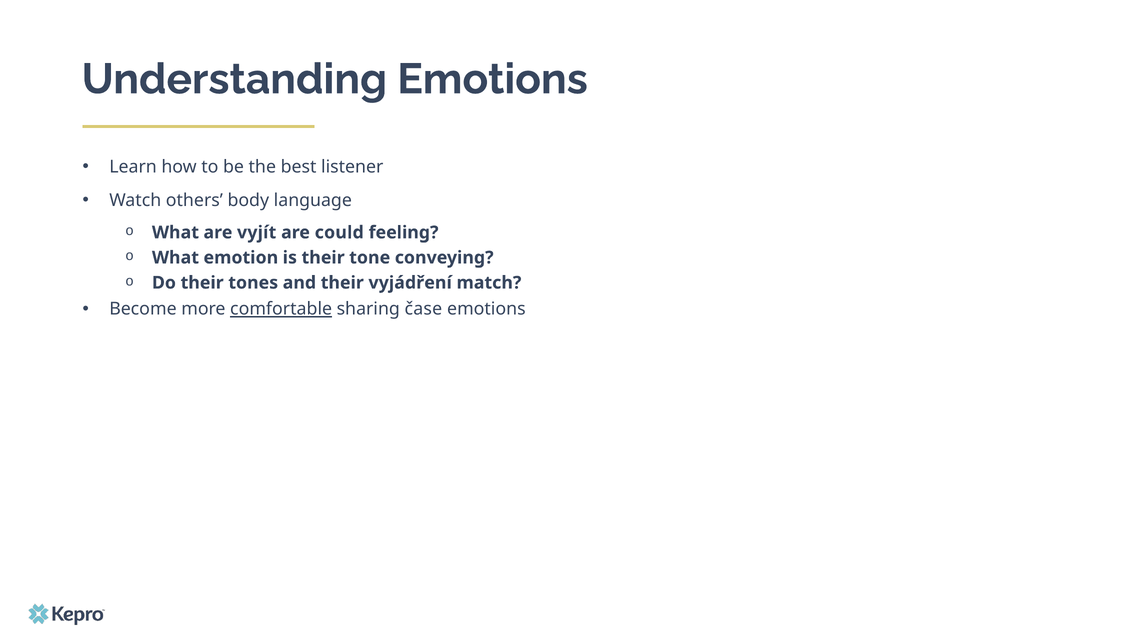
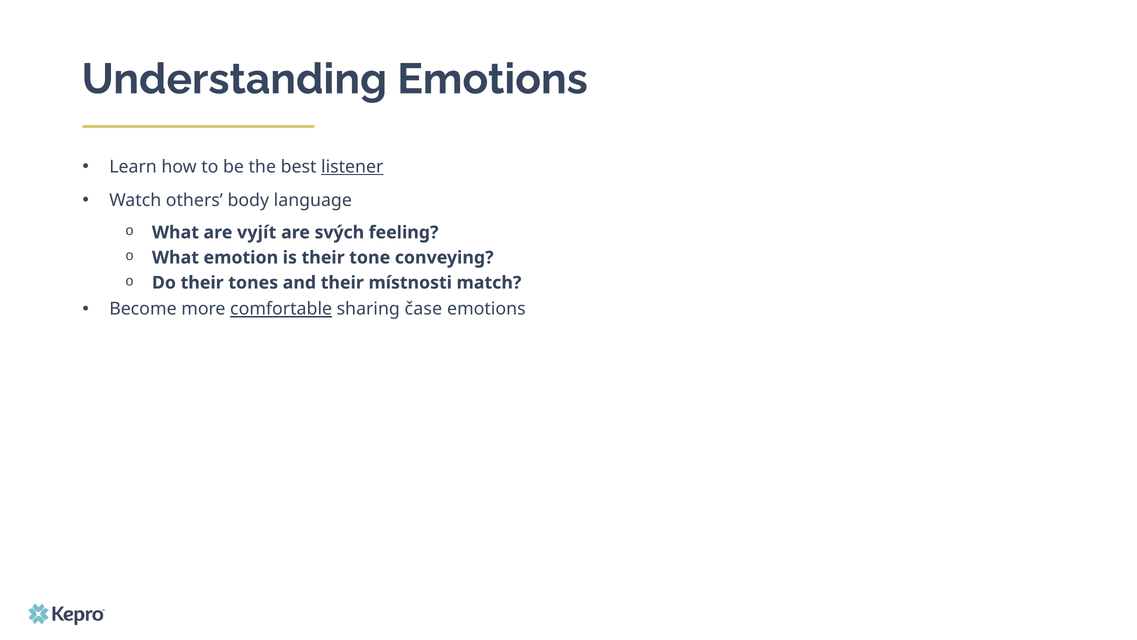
listener underline: none -> present
could: could -> svých
vyjádření: vyjádření -> místnosti
